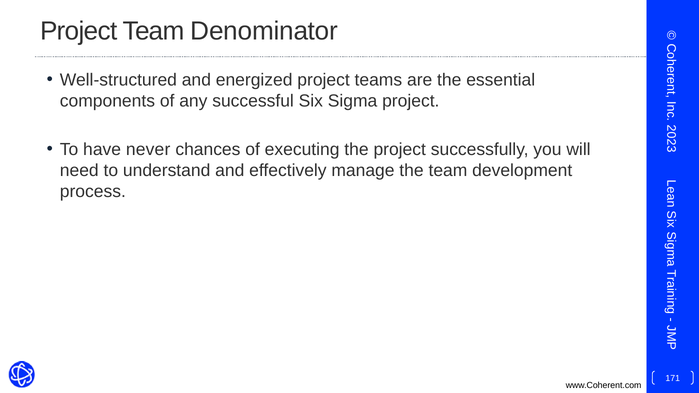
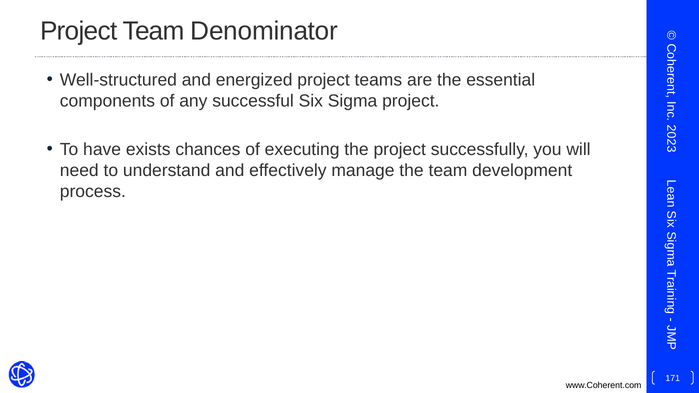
never: never -> exists
